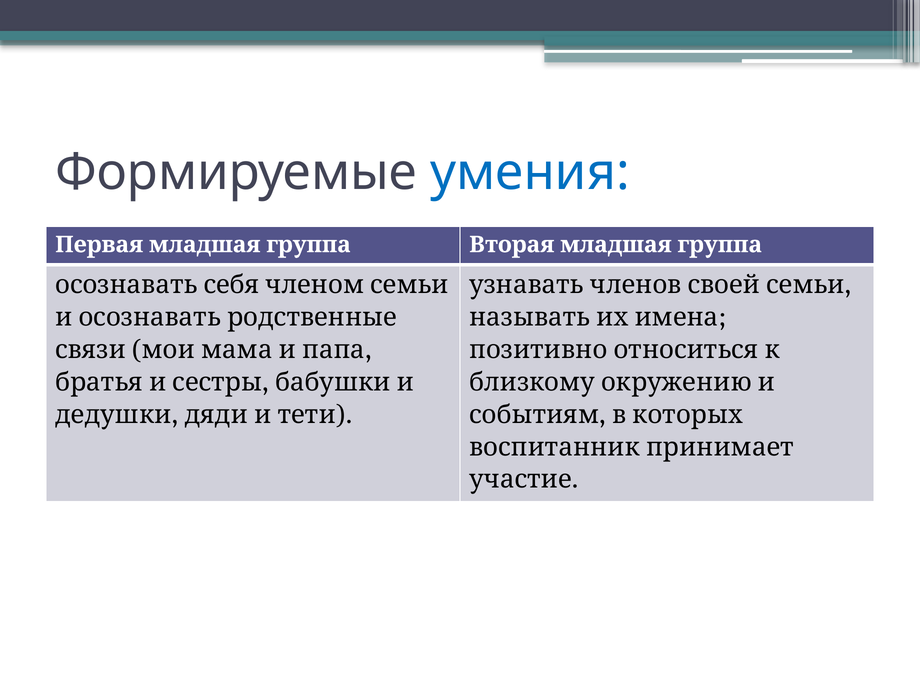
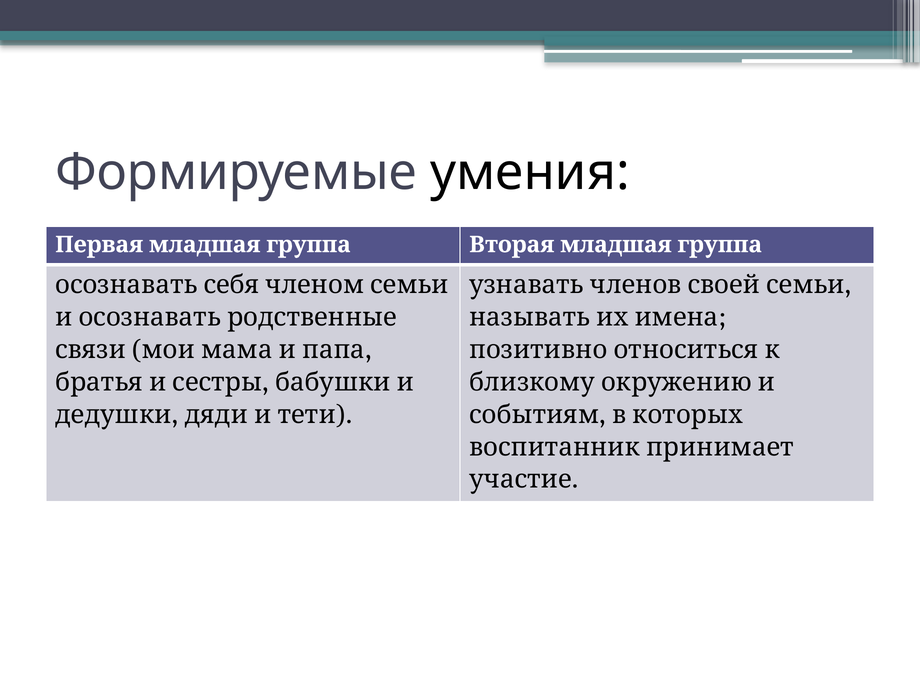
умения colour: blue -> black
